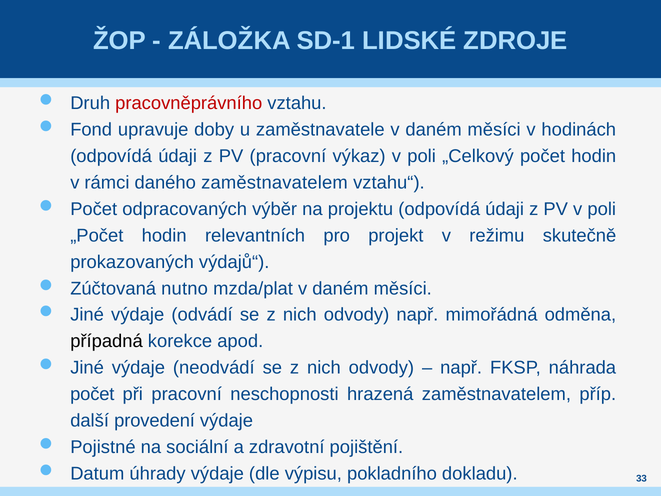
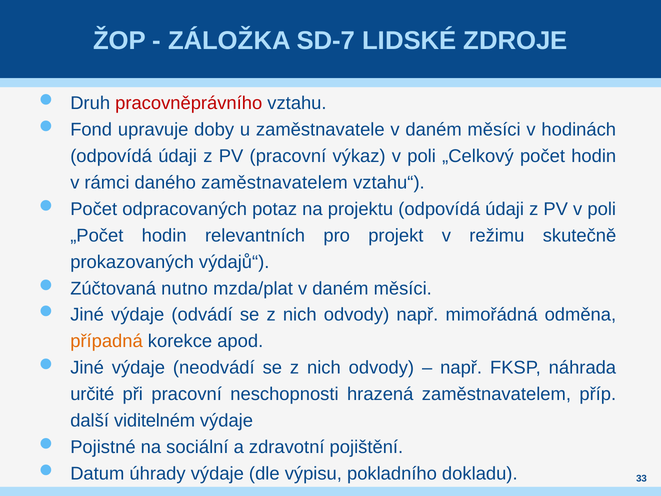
SD-1: SD-1 -> SD-7
výběr: výběr -> potaz
případná colour: black -> orange
počet at (92, 394): počet -> určité
provedení: provedení -> viditelném
